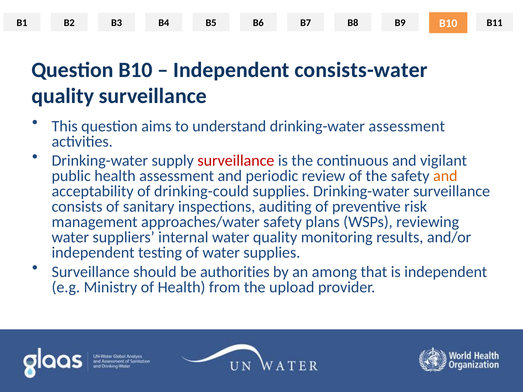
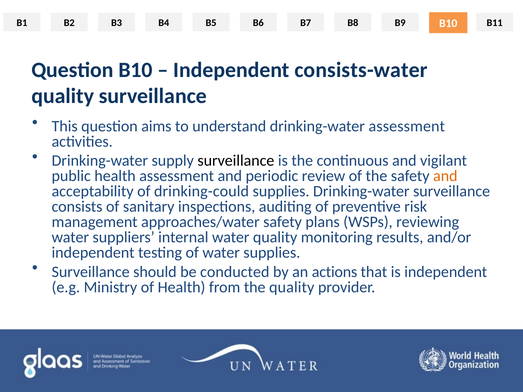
surveillance at (236, 161) colour: red -> black
authorities: authorities -> conducted
among: among -> actions
the upload: upload -> quality
